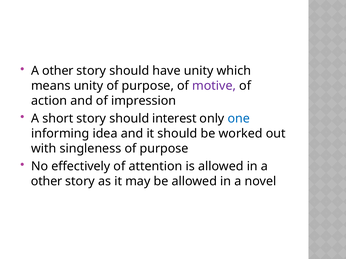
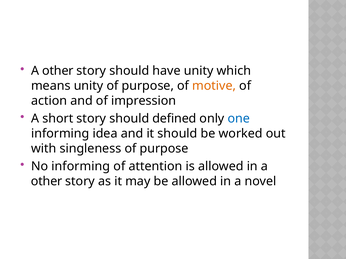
motive colour: purple -> orange
interest: interest -> defined
No effectively: effectively -> informing
